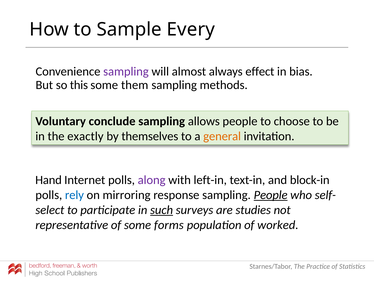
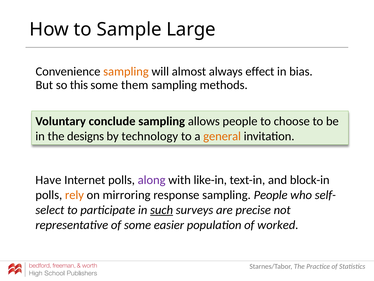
Every: Every -> Large
sampling at (126, 71) colour: purple -> orange
exactly: exactly -> designs
themselves: themselves -> technology
Hand: Hand -> Have
left-in: left-in -> like-in
rely colour: blue -> orange
People at (271, 195) underline: present -> none
studies: studies -> precise
forms: forms -> easier
